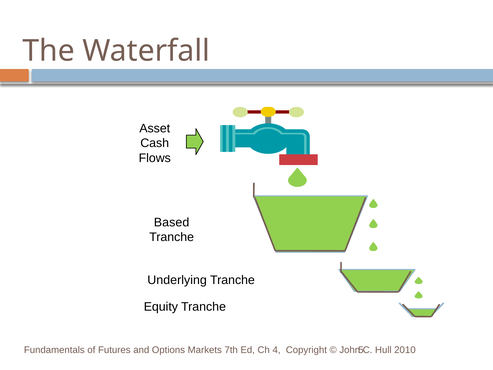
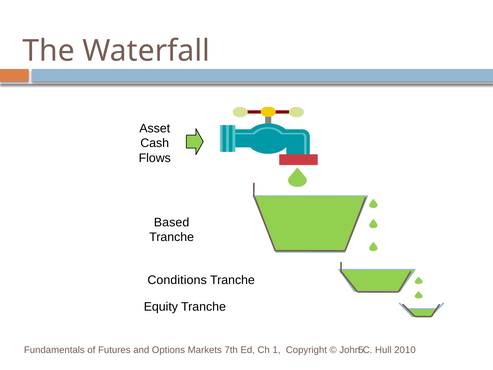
Underlying: Underlying -> Conditions
4: 4 -> 1
